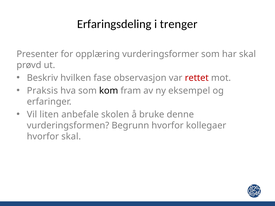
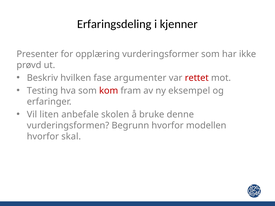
trenger: trenger -> kjenner
har skal: skal -> ikke
observasjon: observasjon -> argumenter
Praksis: Praksis -> Testing
kom colour: black -> red
kollegaer: kollegaer -> modellen
